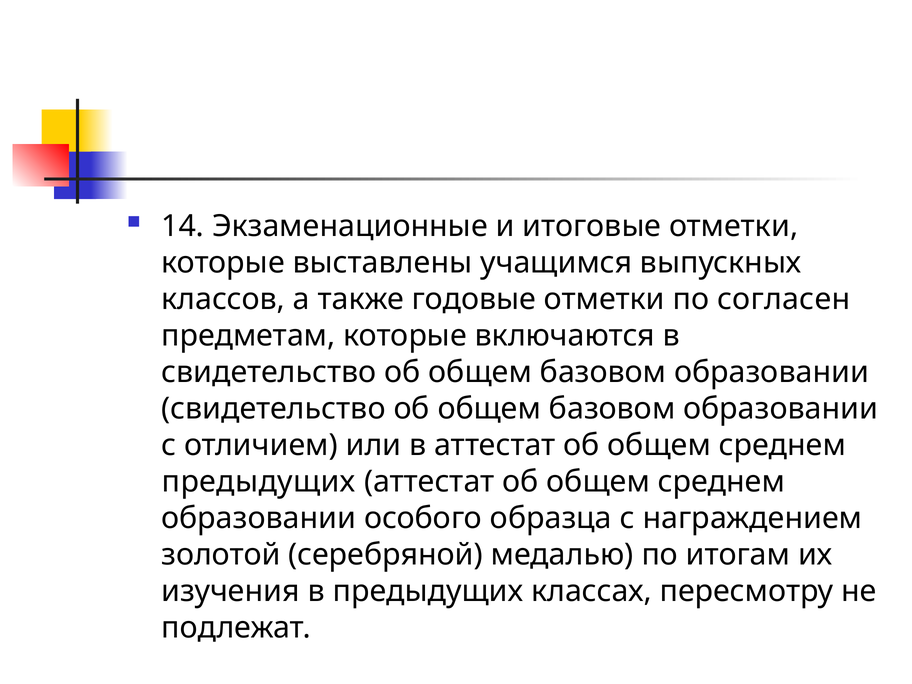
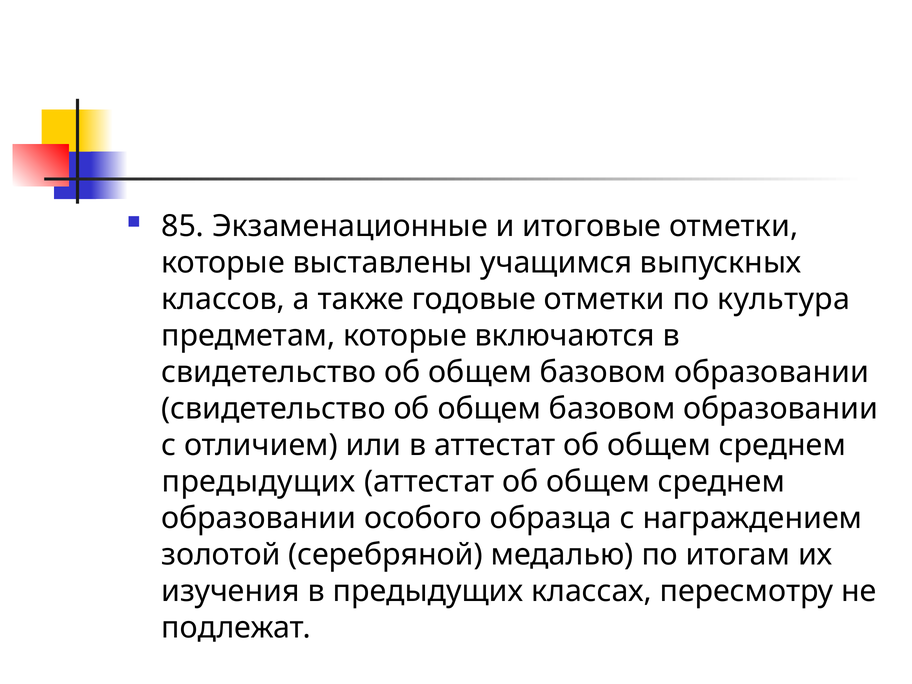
14: 14 -> 85
согласен: согласен -> культура
